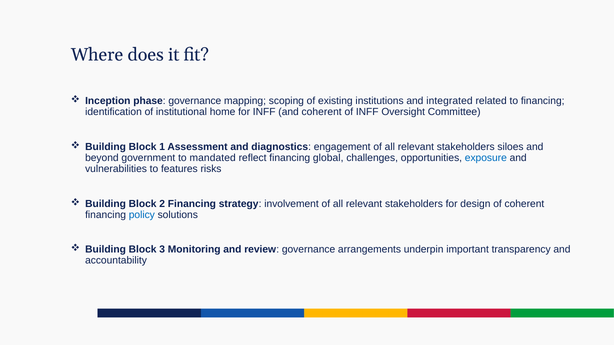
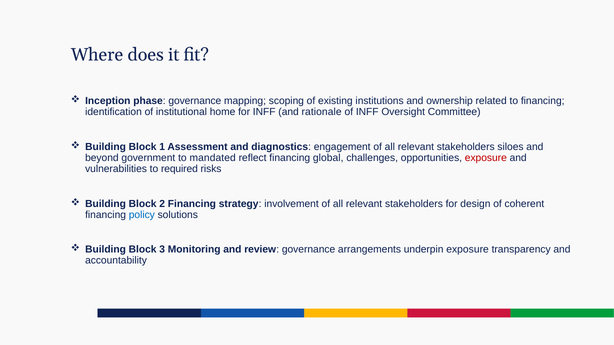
integrated: integrated -> ownership
and coherent: coherent -> rationale
exposure at (486, 158) colour: blue -> red
features: features -> required
underpin important: important -> exposure
